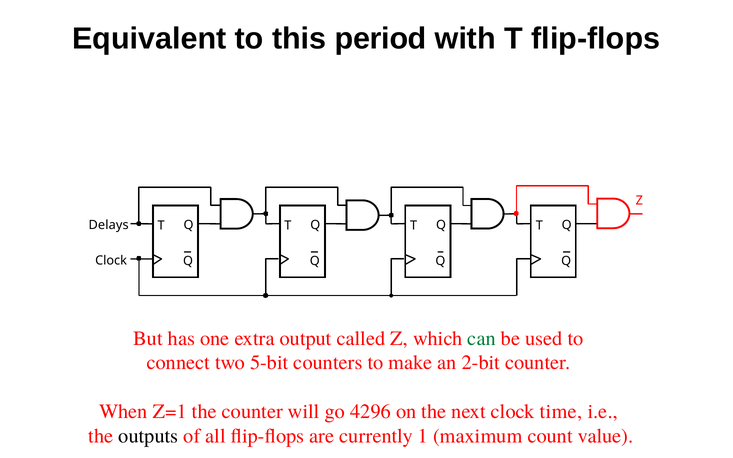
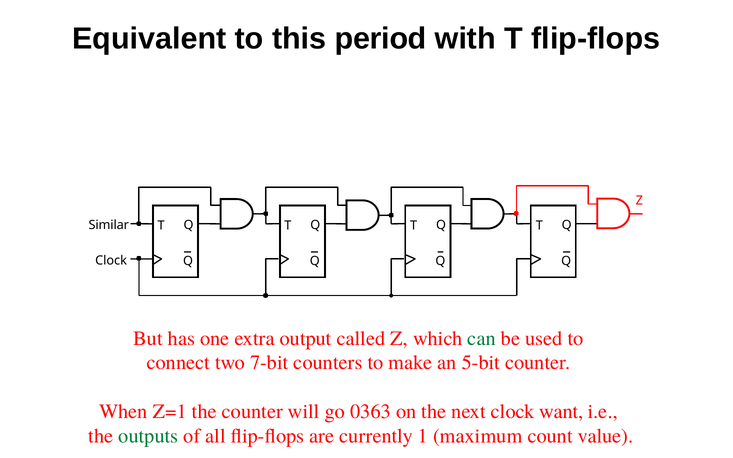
Delays: Delays -> Similar
5-bit: 5-bit -> 7-bit
2-bit: 2-bit -> 5-bit
4296: 4296 -> 0363
time: time -> want
outputs colour: black -> green
